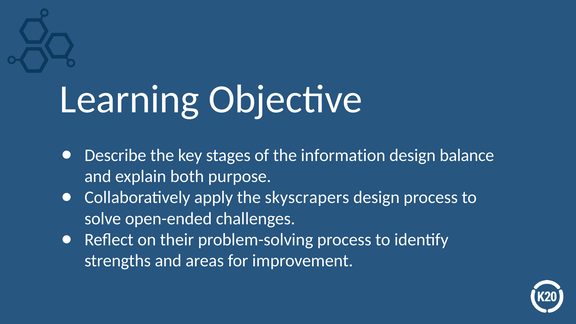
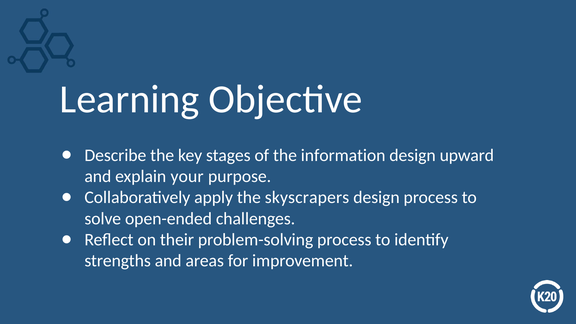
balance: balance -> upward
both: both -> your
